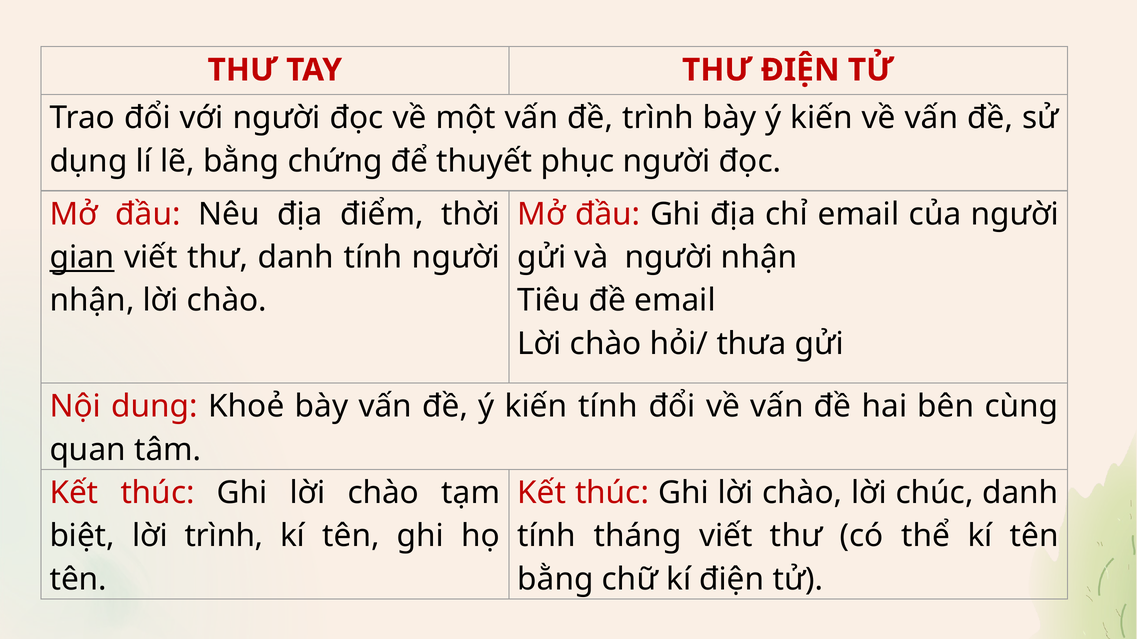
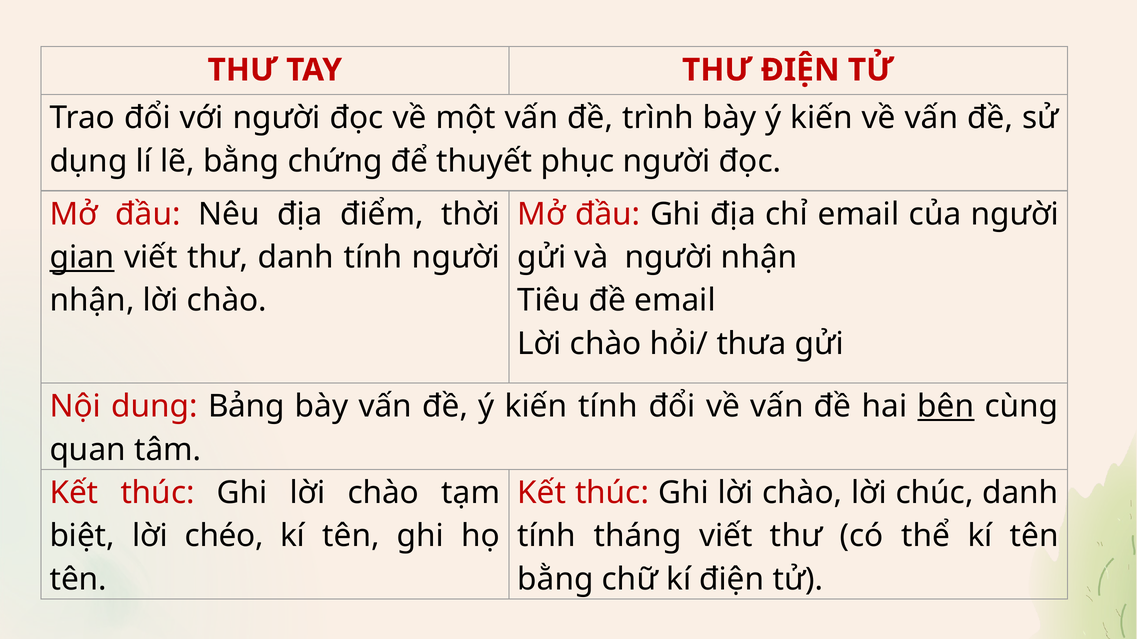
Khoẻ: Khoẻ -> Bảng
bên underline: none -> present
lời trình: trình -> chéo
